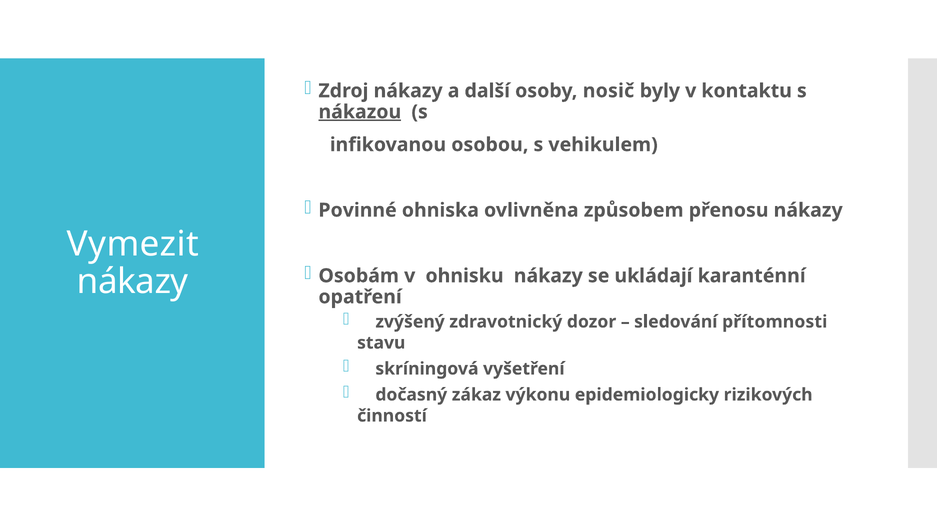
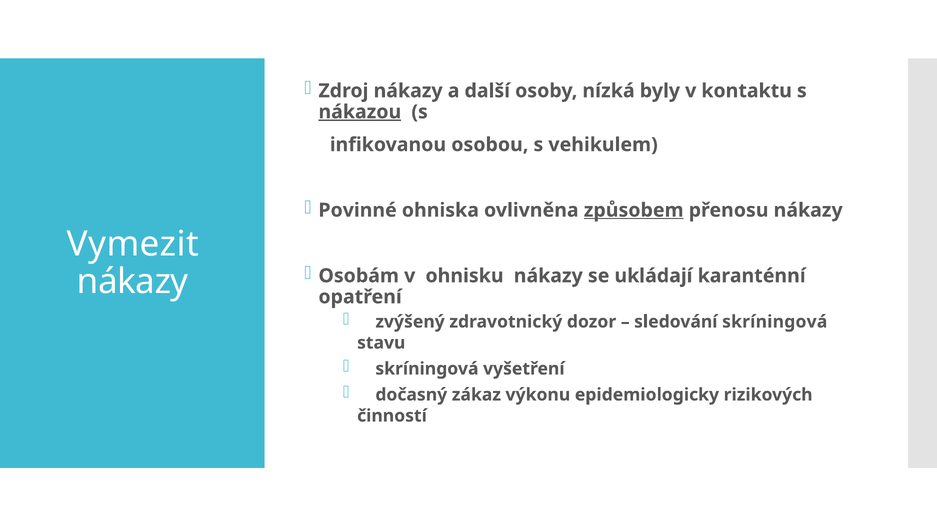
nosič: nosič -> nízká
způsobem underline: none -> present
sledování přítomnosti: přítomnosti -> skríningová
